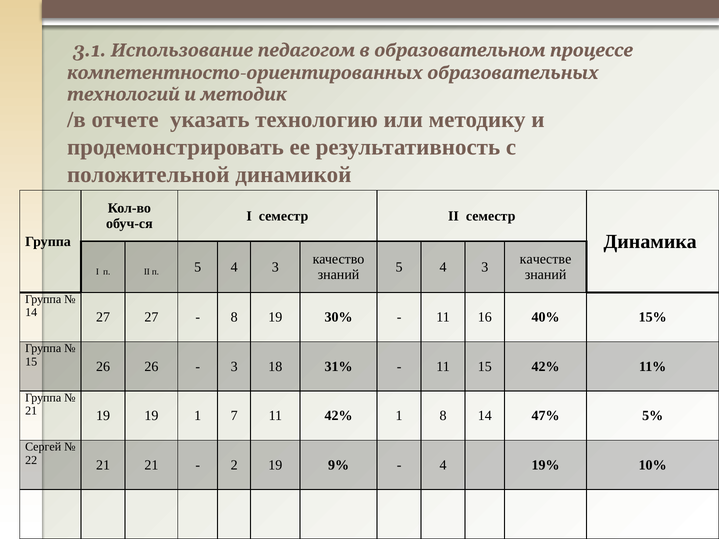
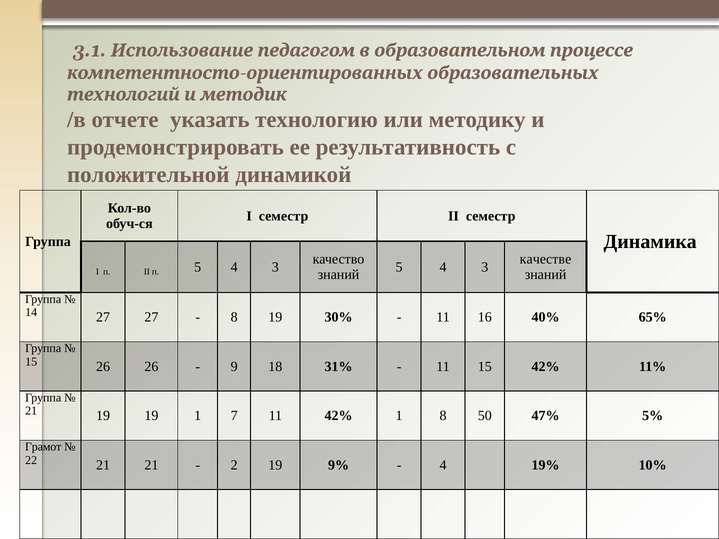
15%: 15% -> 65%
3 at (234, 367): 3 -> 9
8 14: 14 -> 50
Сергей: Сергей -> Грамот
